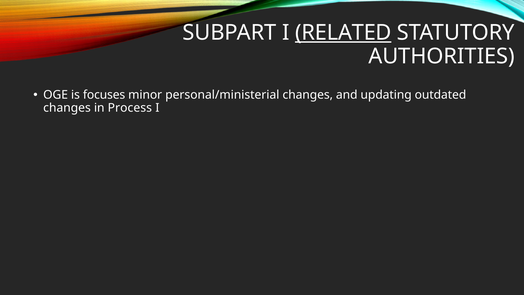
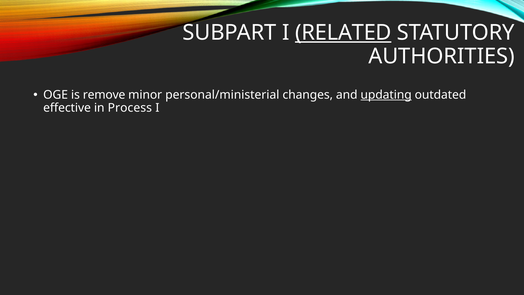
focuses: focuses -> remove
updating underline: none -> present
changes at (67, 108): changes -> effective
